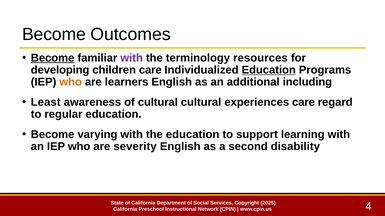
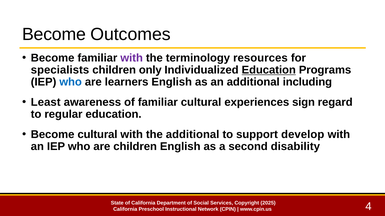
Become at (53, 58) underline: present -> none
developing: developing -> specialists
children care: care -> only
who at (71, 82) colour: orange -> blue
of cultural: cultural -> familiar
experiences care: care -> sign
Become varying: varying -> cultural
the education: education -> additional
learning: learning -> develop
are severity: severity -> children
